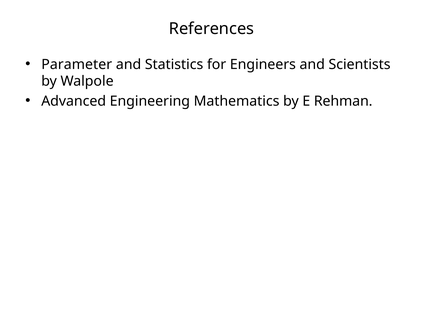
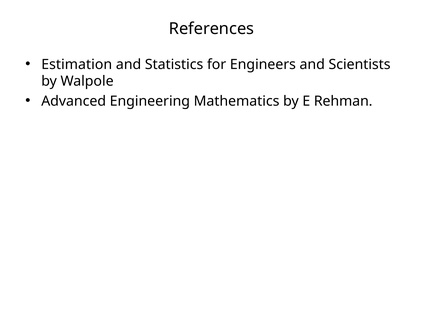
Parameter: Parameter -> Estimation
